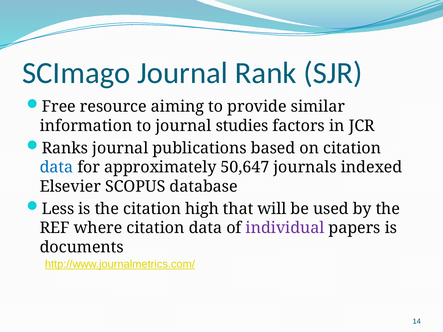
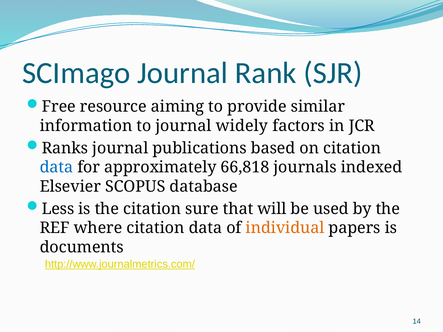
studies: studies -> widely
50,647: 50,647 -> 66,818
high: high -> sure
individual colour: purple -> orange
